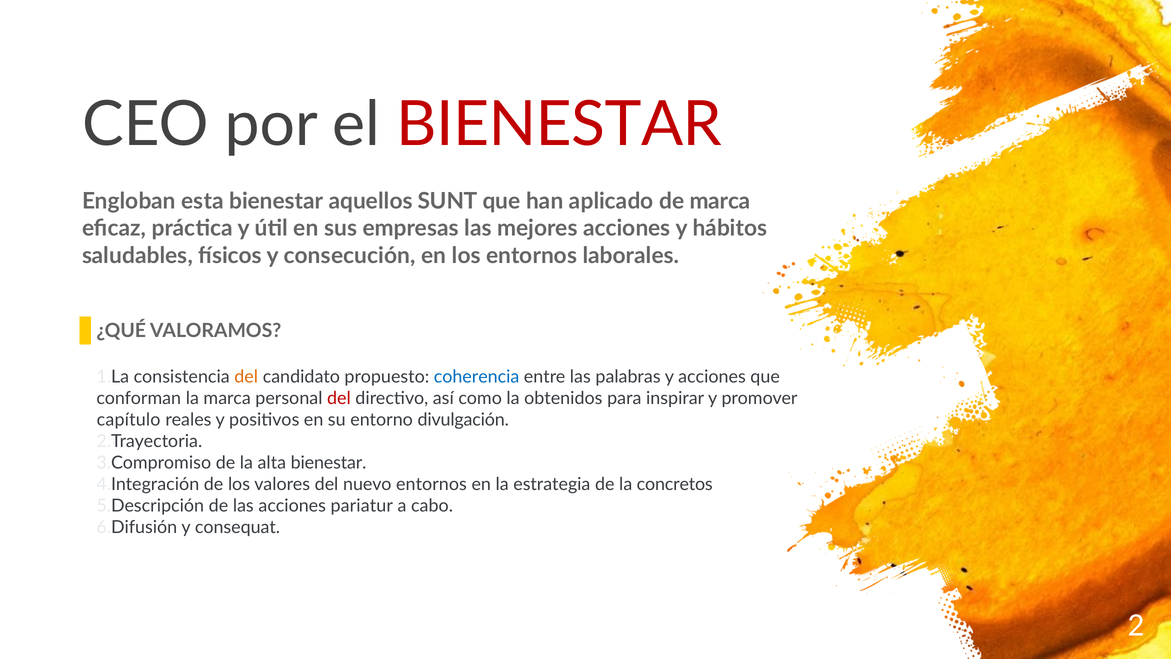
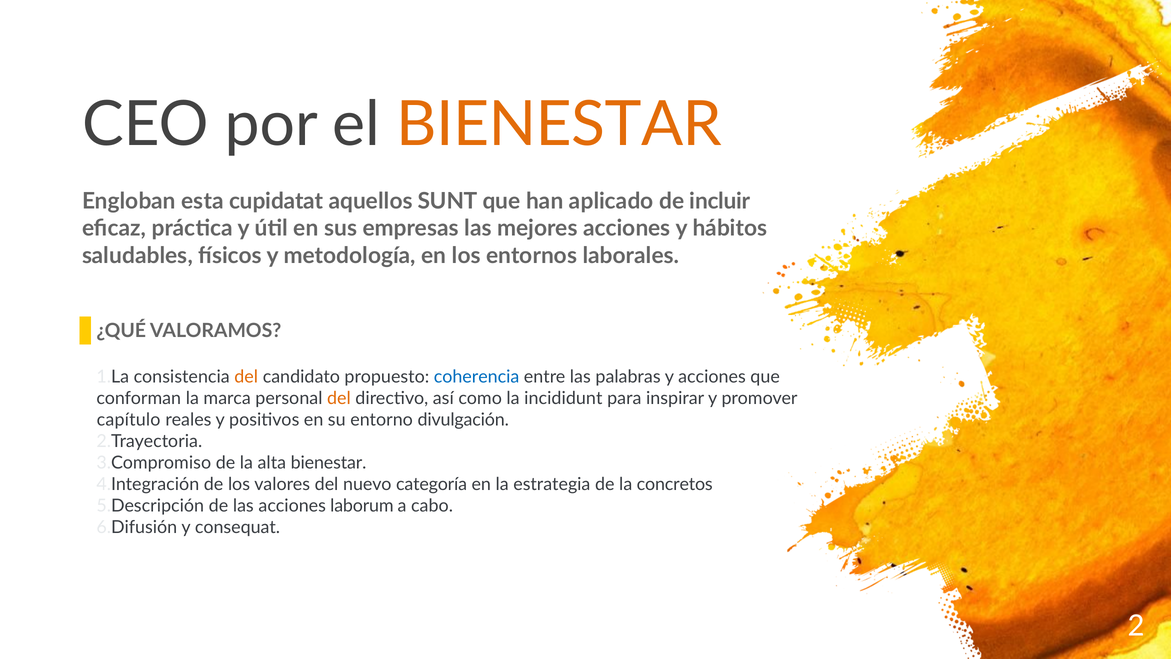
BIENESTAR at (559, 125) colour: red -> orange
esta bienestar: bienestar -> cupidatat
de marca: marca -> incluir
consecución: consecución -> metodología
del at (339, 398) colour: red -> orange
obtenidos: obtenidos -> incididunt
nuevo entornos: entornos -> categoría
pariatur: pariatur -> laborum
